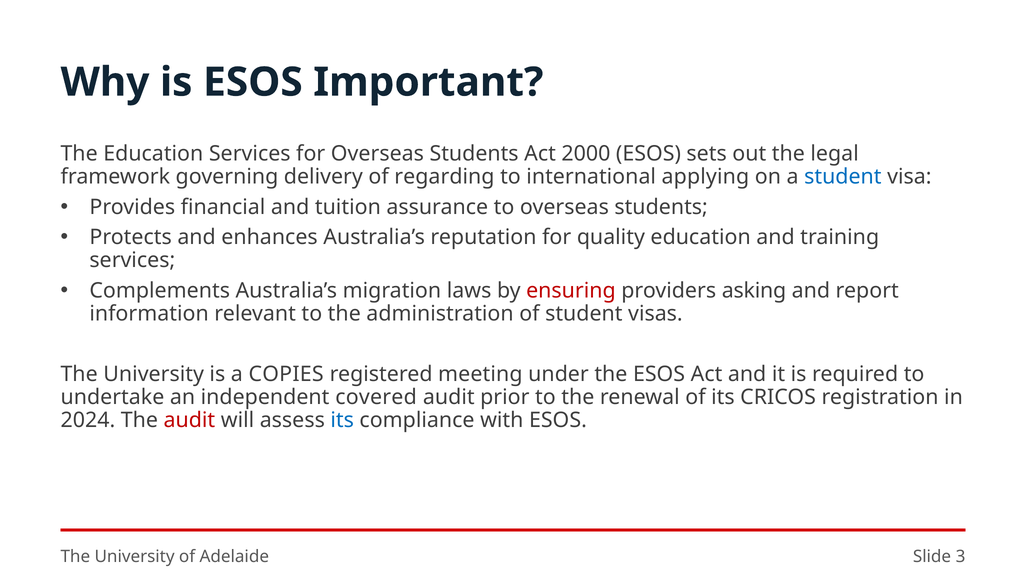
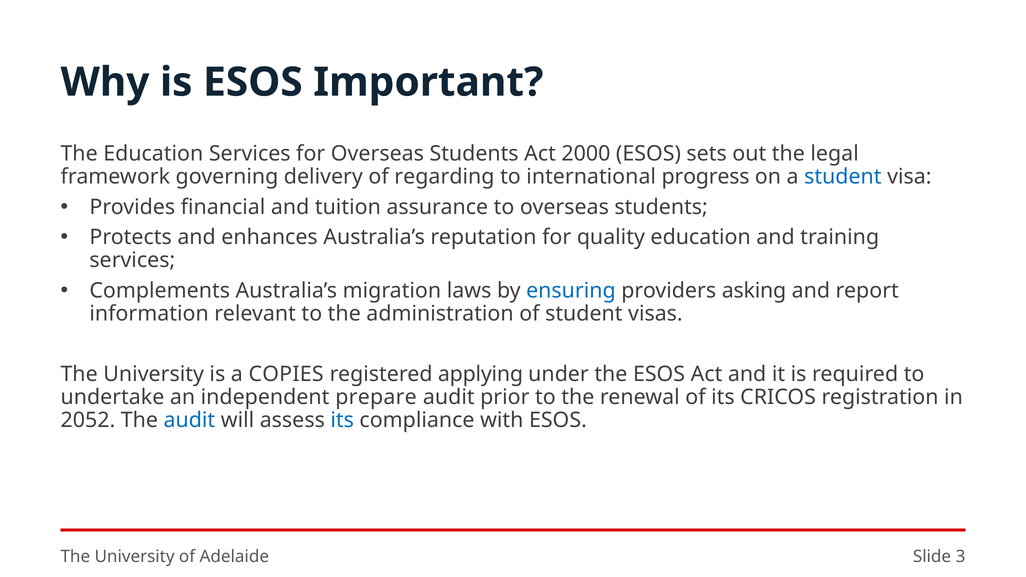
applying: applying -> progress
ensuring colour: red -> blue
meeting: meeting -> applying
covered: covered -> prepare
2024: 2024 -> 2052
audit at (189, 420) colour: red -> blue
